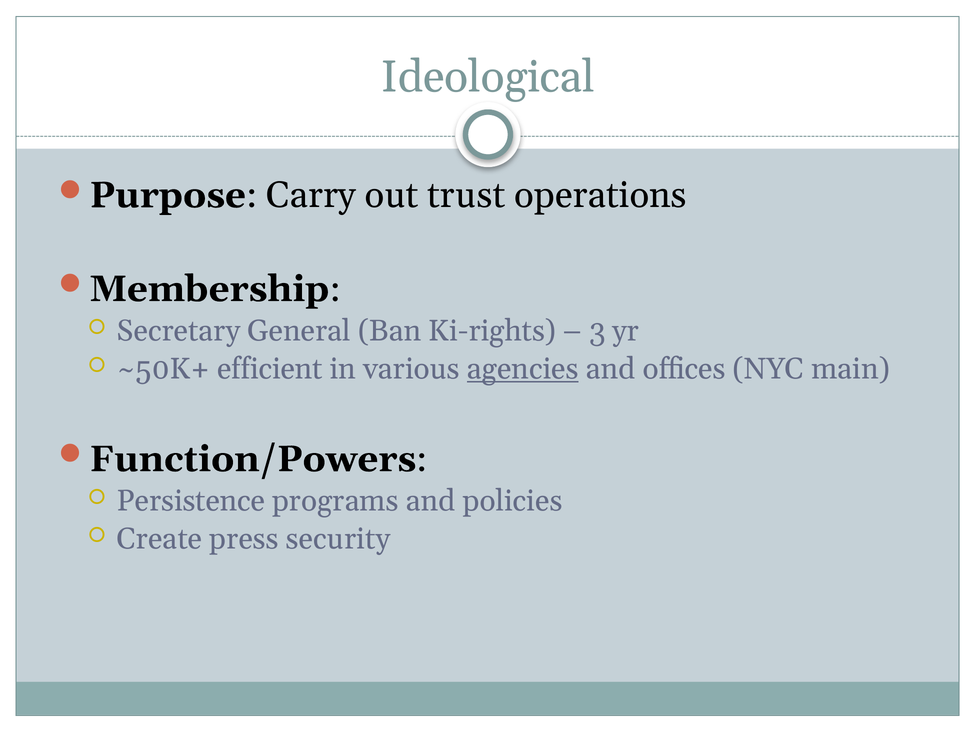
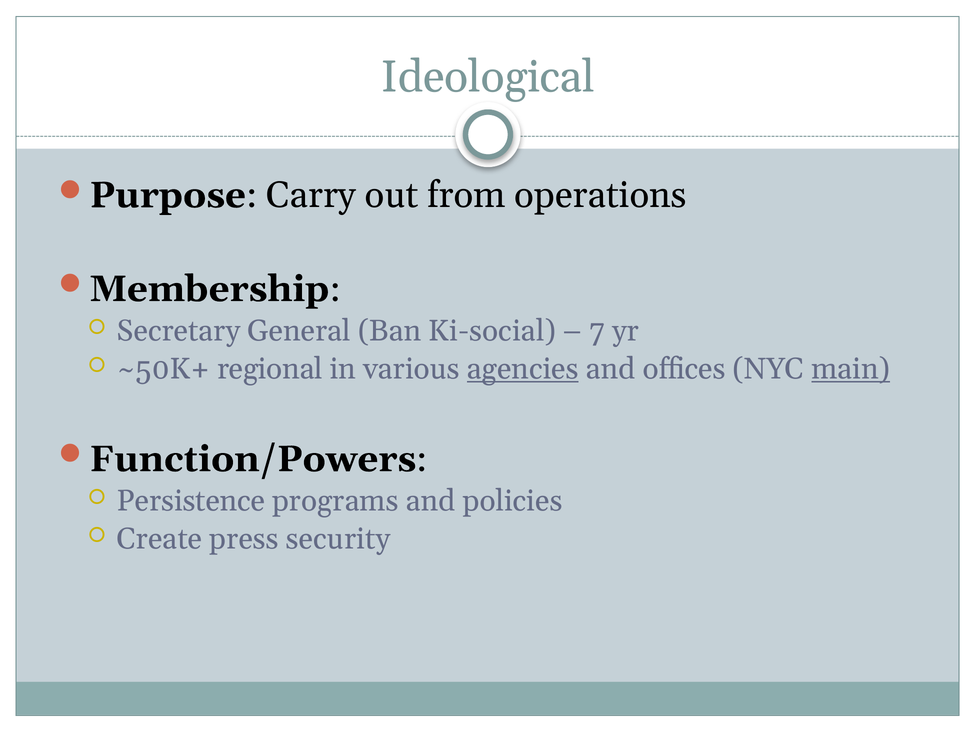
trust: trust -> from
Ki-rights: Ki-rights -> Ki-social
3: 3 -> 7
efficient: efficient -> regional
main underline: none -> present
